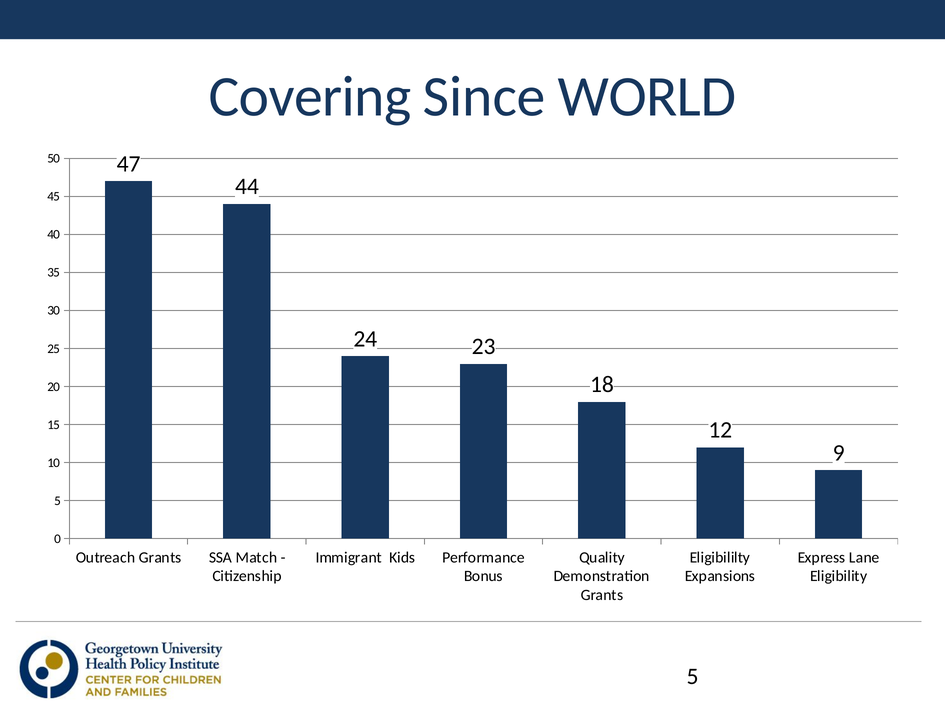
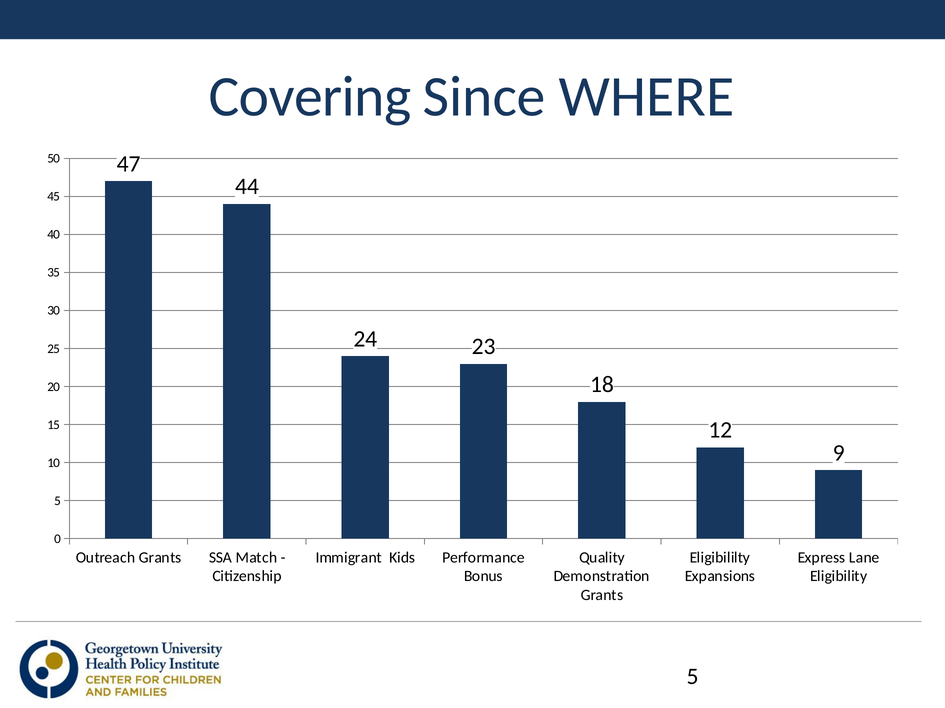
WORLD: WORLD -> WHERE
